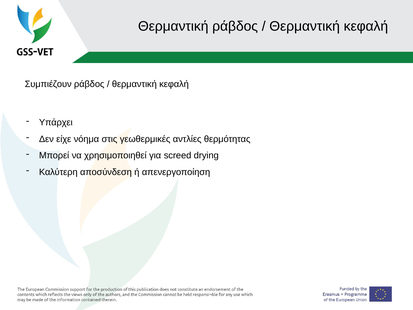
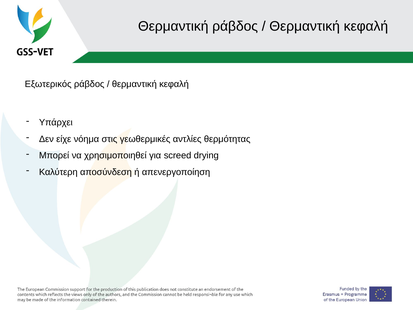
Συμπιέζουν: Συμπιέζουν -> Εξωτερικός
